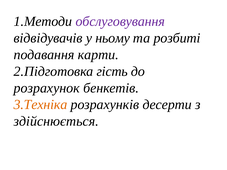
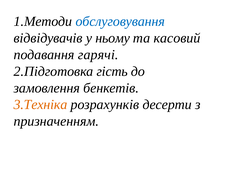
обслуговування colour: purple -> blue
розбиті: розбиті -> касовий
карти: карти -> гарячі
розрахунок: розрахунок -> замовлення
здійснюється: здійснюється -> призначенням
